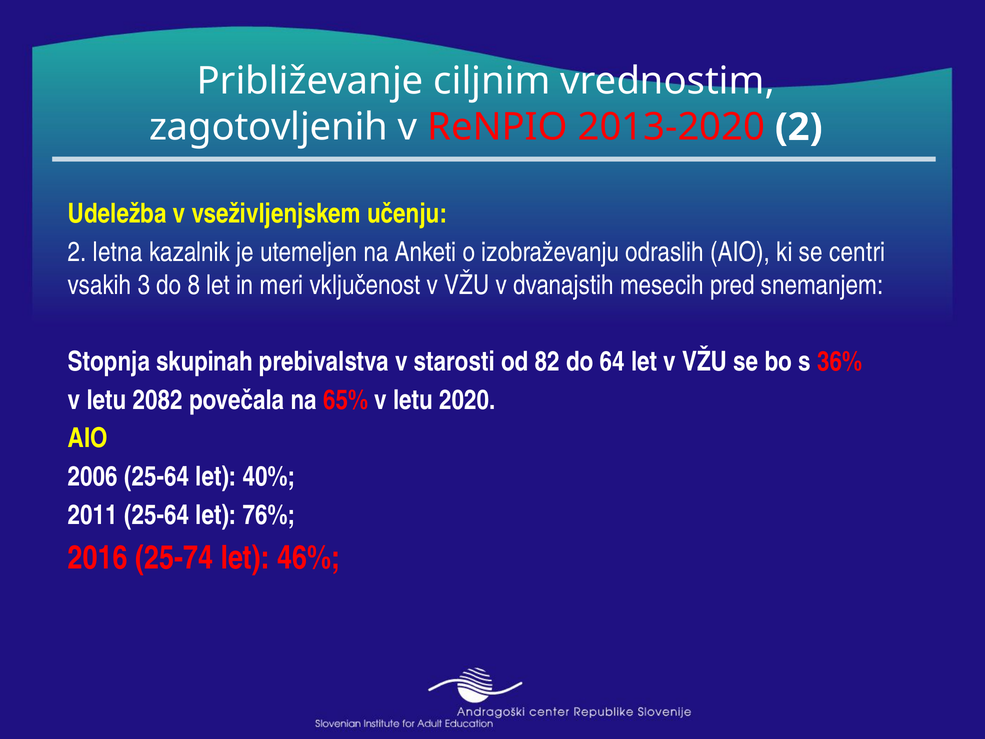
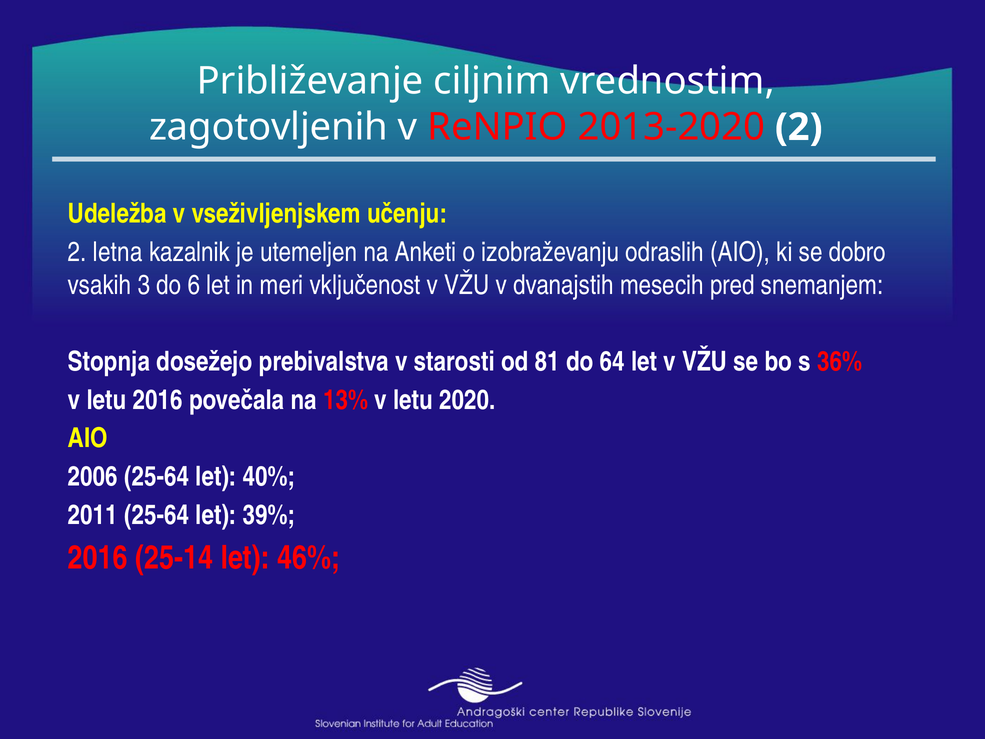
centri: centri -> dobro
8: 8 -> 6
skupinah: skupinah -> dosežejo
82: 82 -> 81
letu 2082: 2082 -> 2016
65%: 65% -> 13%
76%: 76% -> 39%
25-74: 25-74 -> 25-14
